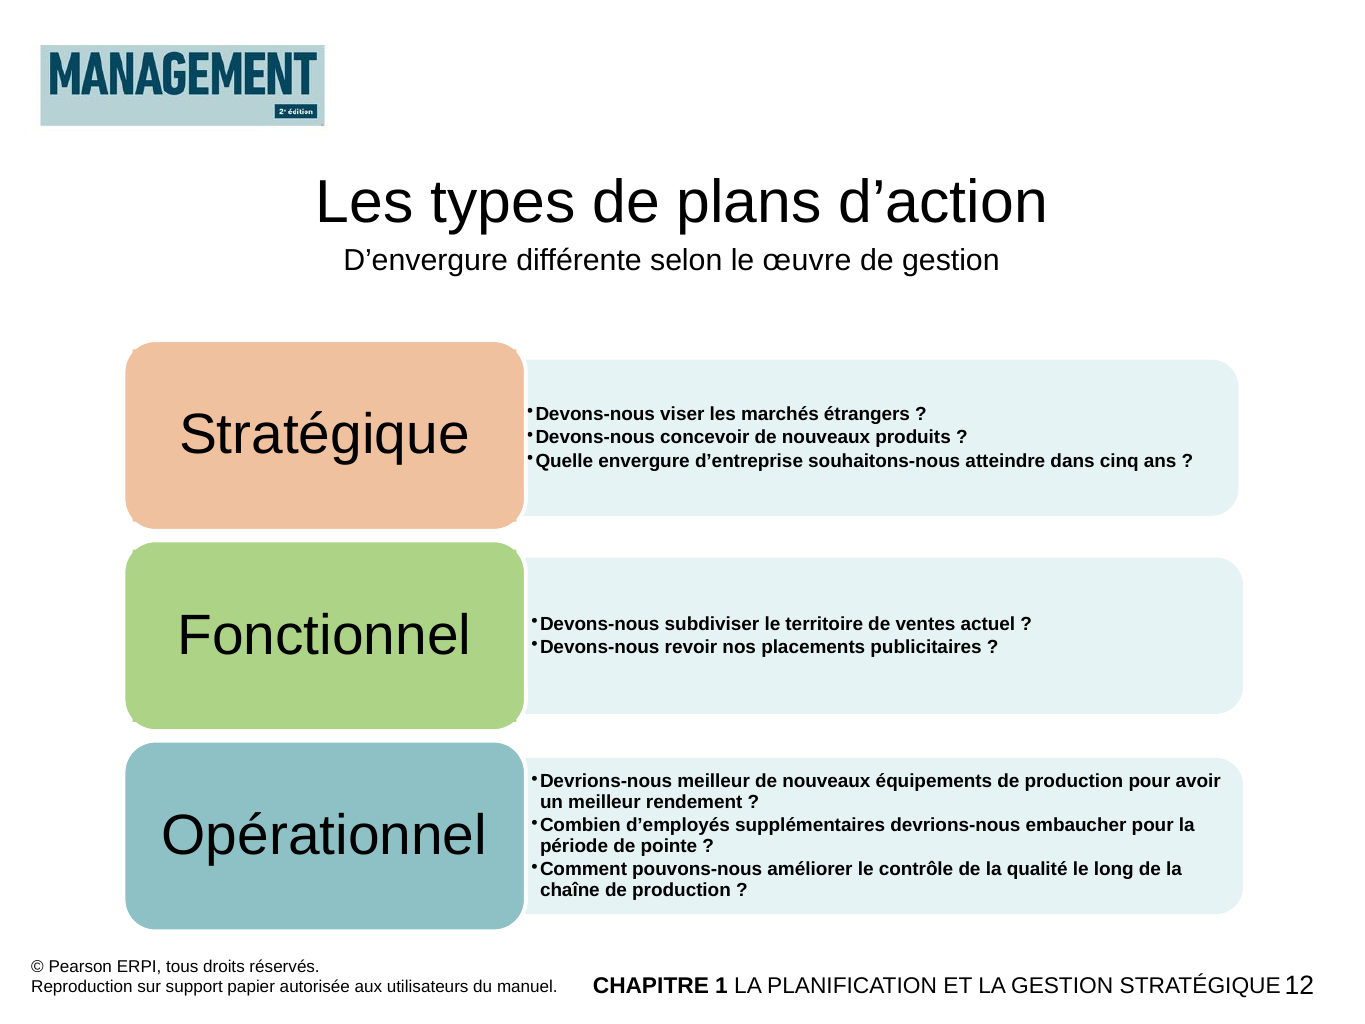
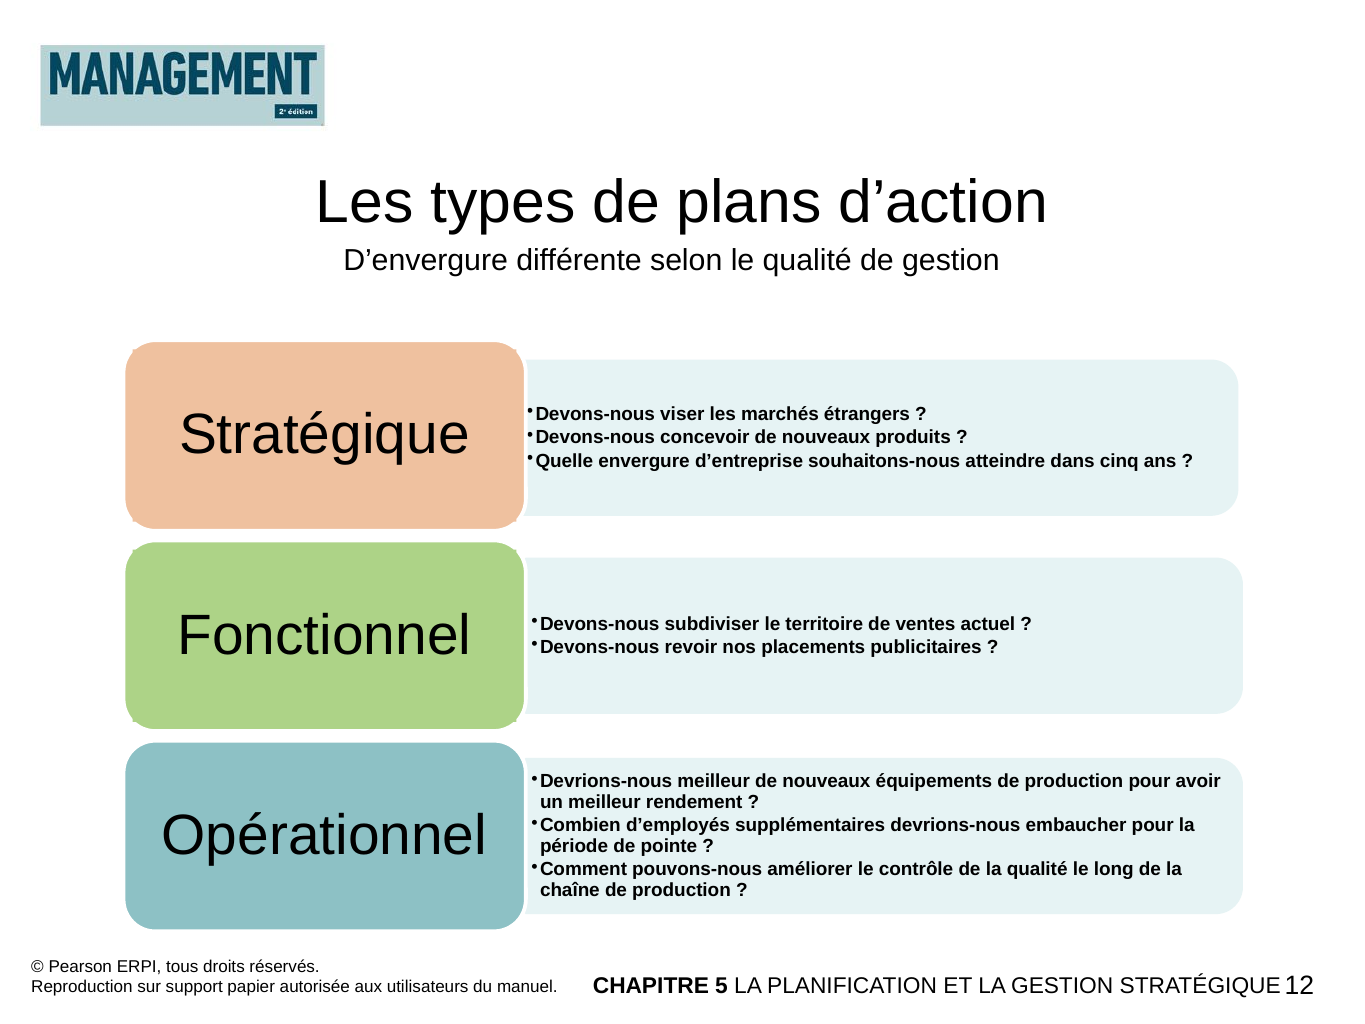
le œuvre: œuvre -> qualité
1: 1 -> 5
